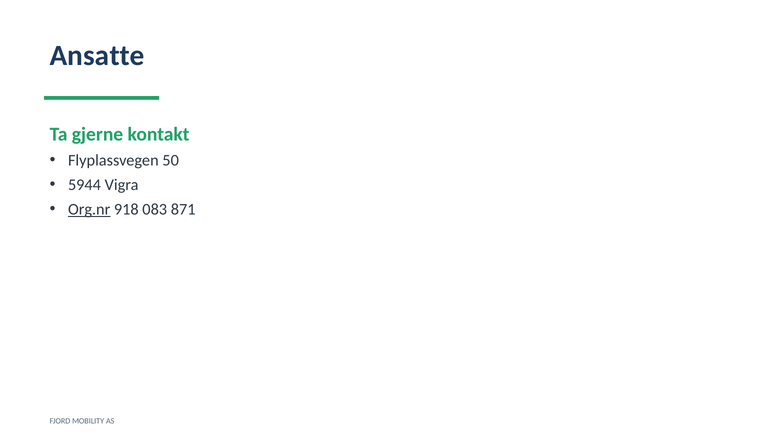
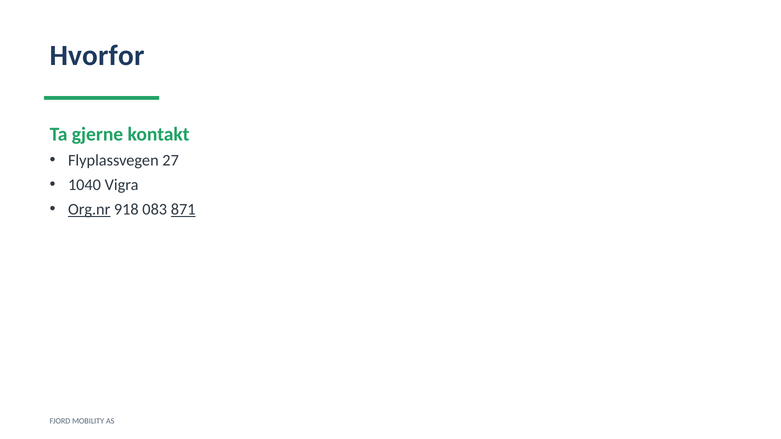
Ansatte: Ansatte -> Hvorfor
50: 50 -> 27
5944: 5944 -> 1040
871 underline: none -> present
